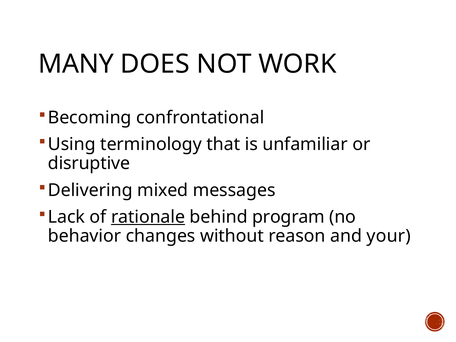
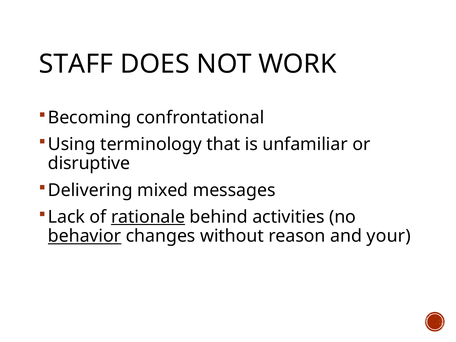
MANY: MANY -> STAFF
program: program -> activities
behavior underline: none -> present
